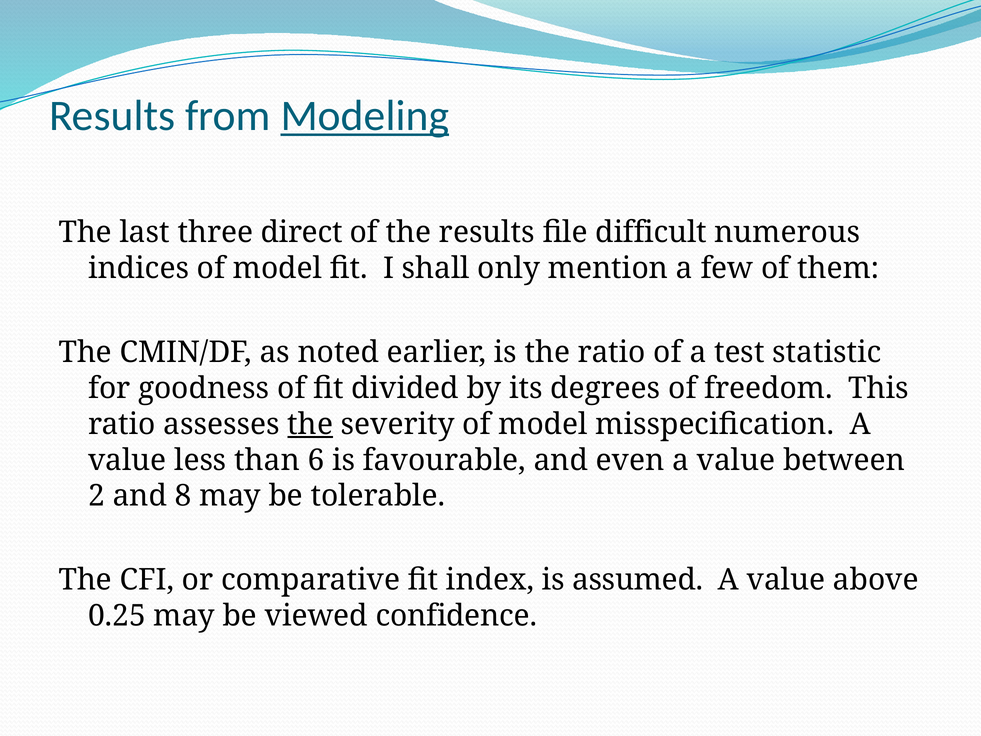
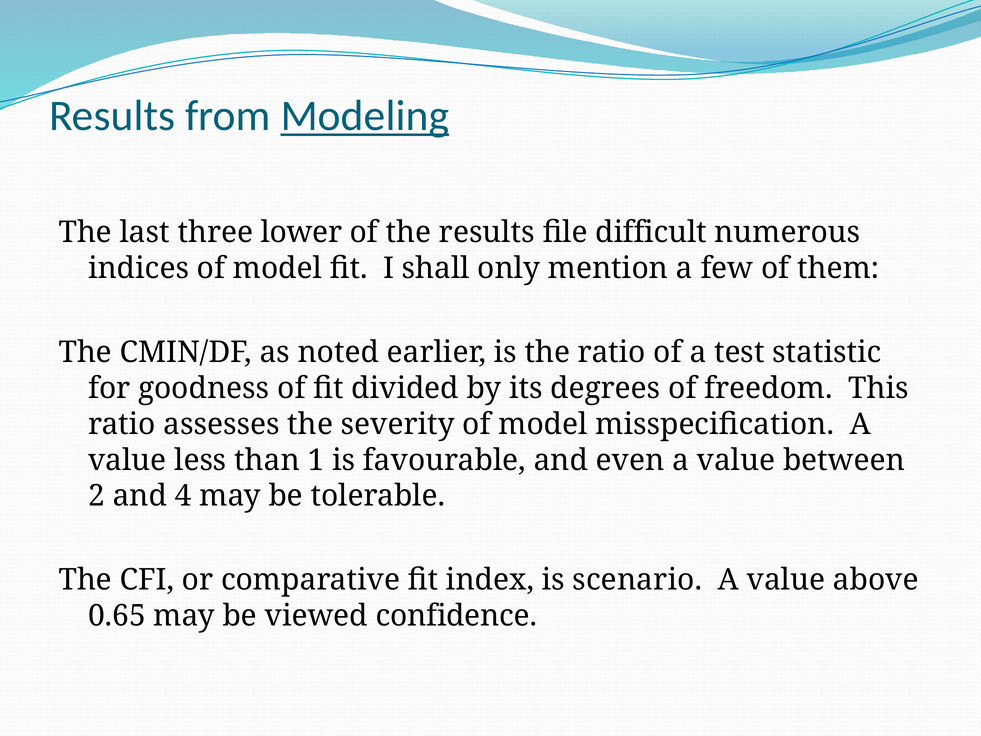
direct: direct -> lower
the at (310, 424) underline: present -> none
6: 6 -> 1
8: 8 -> 4
assumed: assumed -> scenario
0.25: 0.25 -> 0.65
